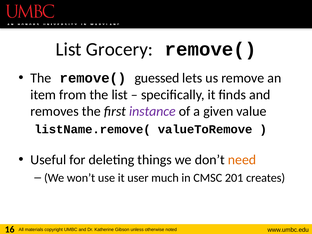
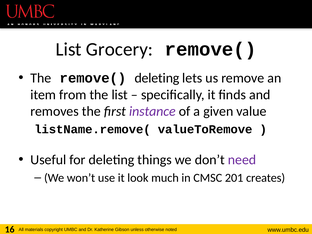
remove( guessed: guessed -> deleting
need colour: orange -> purple
user: user -> look
